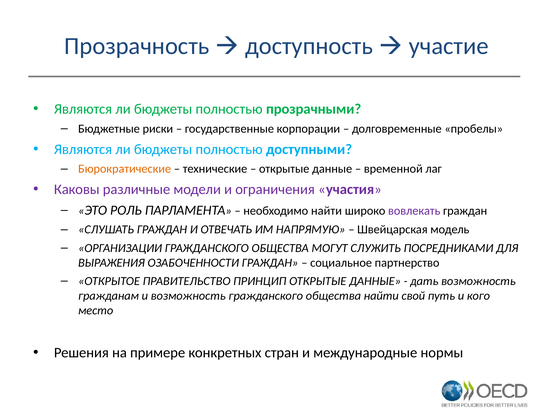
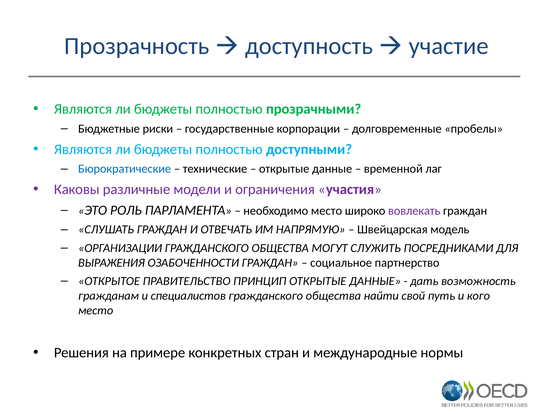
Бюрократические colour: orange -> blue
необходимо найти: найти -> место
и возможность: возможность -> специалистов
